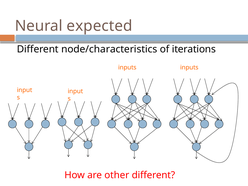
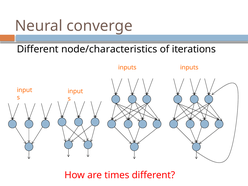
expected: expected -> converge
other: other -> times
